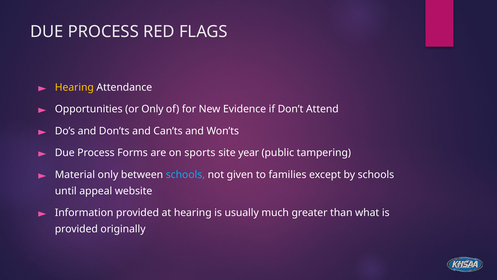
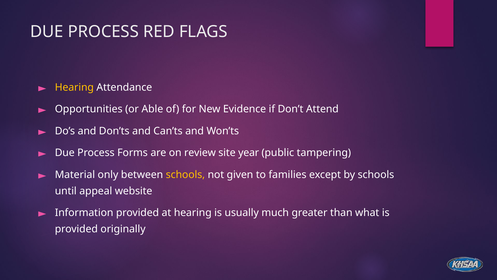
or Only: Only -> Able
sports: sports -> review
schools at (185, 174) colour: light blue -> yellow
